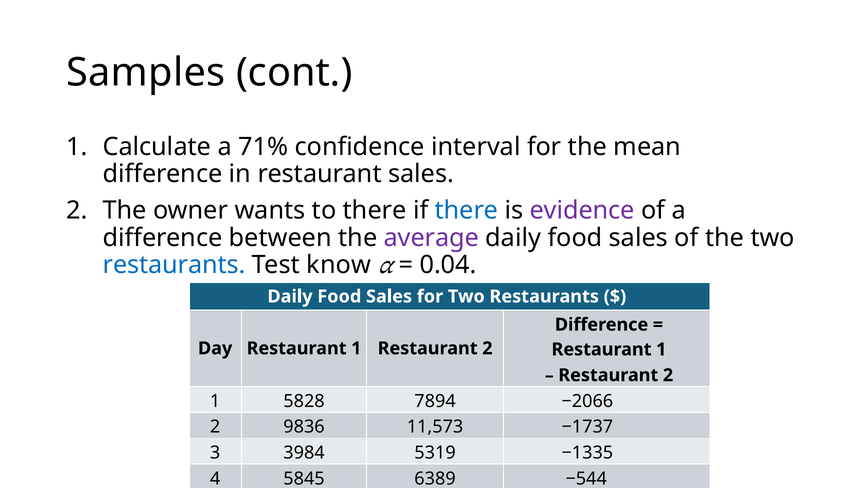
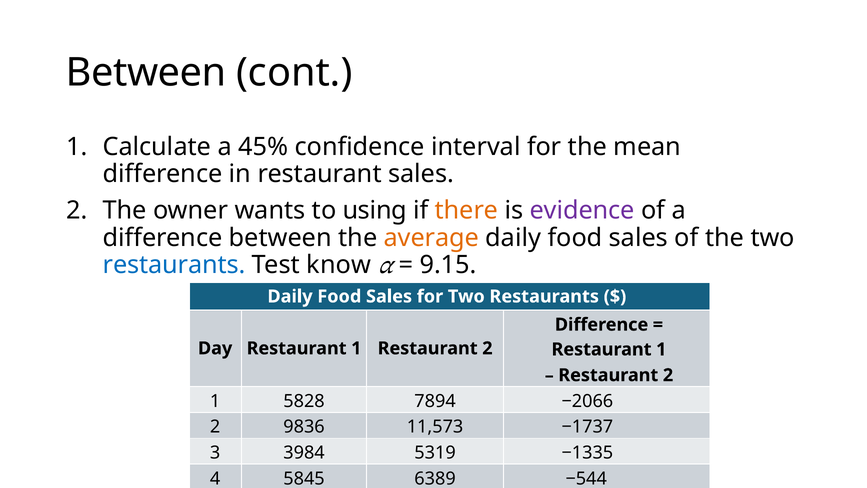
Samples at (146, 73): Samples -> Between
71%: 71% -> 45%
to there: there -> using
there at (467, 210) colour: blue -> orange
average colour: purple -> orange
0.04: 0.04 -> 9.15
